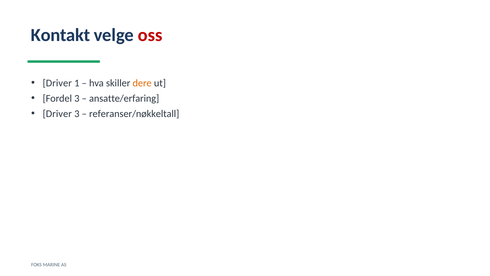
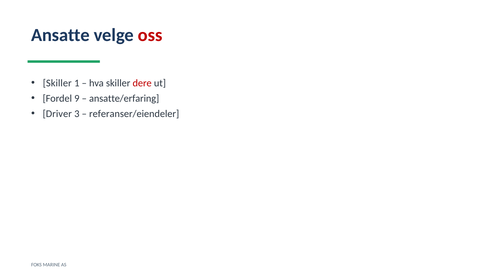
Kontakt: Kontakt -> Ansatte
Driver at (57, 83): Driver -> Skiller
dere colour: orange -> red
Fordel 3: 3 -> 9
referanser/nøkkeltall: referanser/nøkkeltall -> referanser/eiendeler
